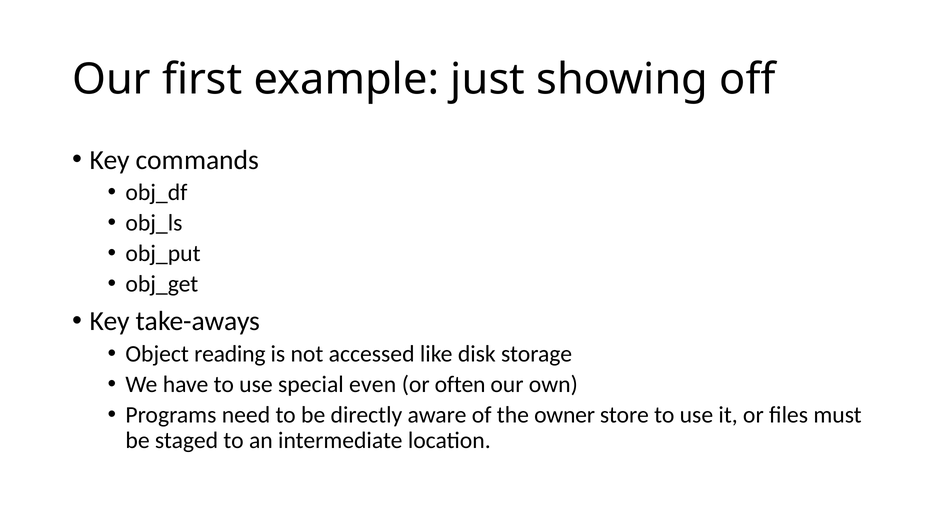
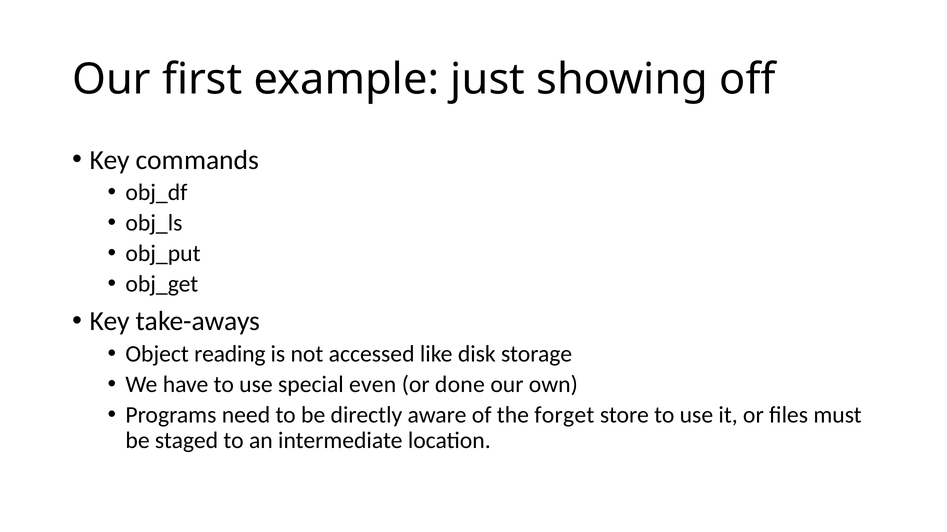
often: often -> done
owner: owner -> forget
